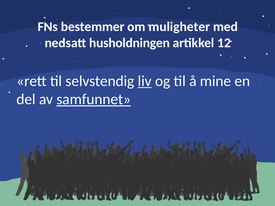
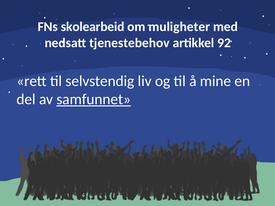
bestemmer: bestemmer -> skolearbeid
husholdningen: husholdningen -> tjenestebehov
12: 12 -> 92
liv underline: present -> none
